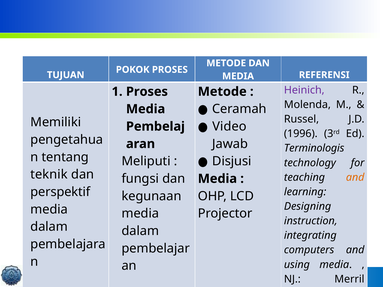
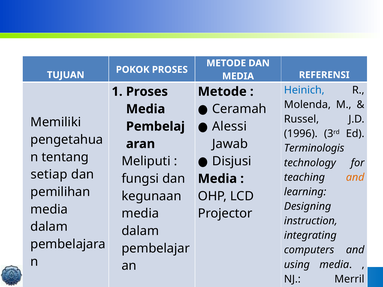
Heinich colour: purple -> blue
Video: Video -> Alessi
teknik: teknik -> setiap
perspektif: perspektif -> pemilihan
